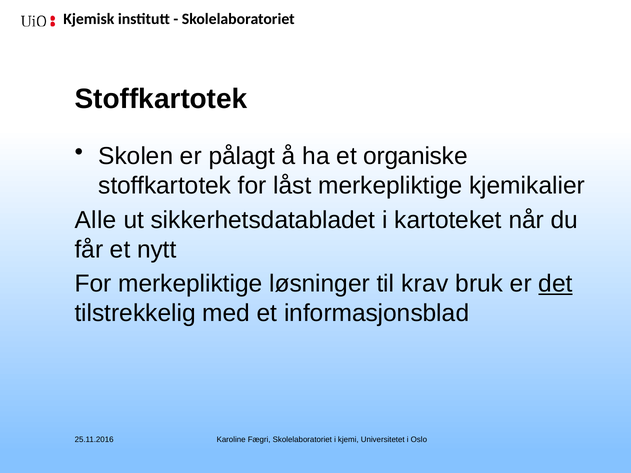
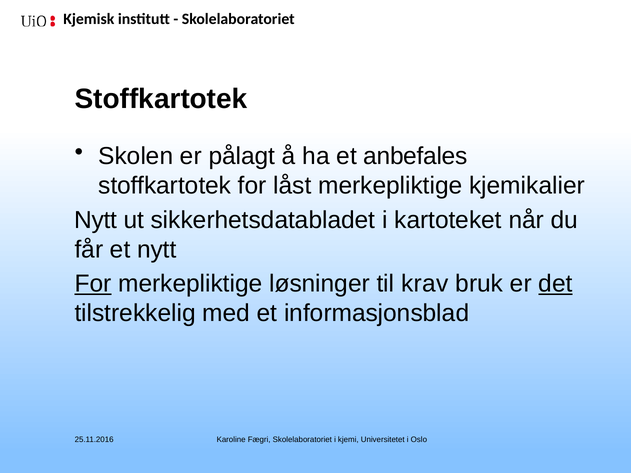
organiske: organiske -> anbefales
Alle at (96, 220): Alle -> Nytt
For at (93, 284) underline: none -> present
